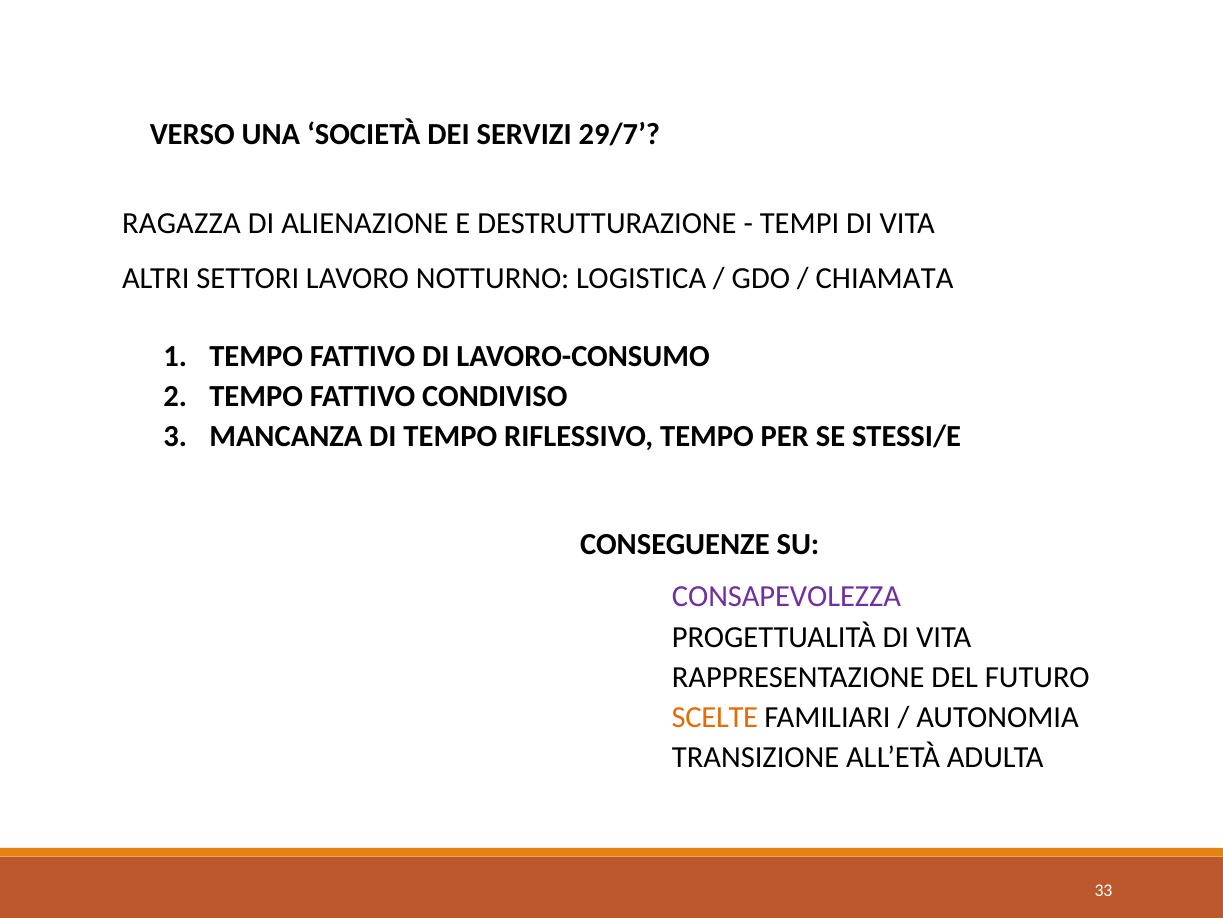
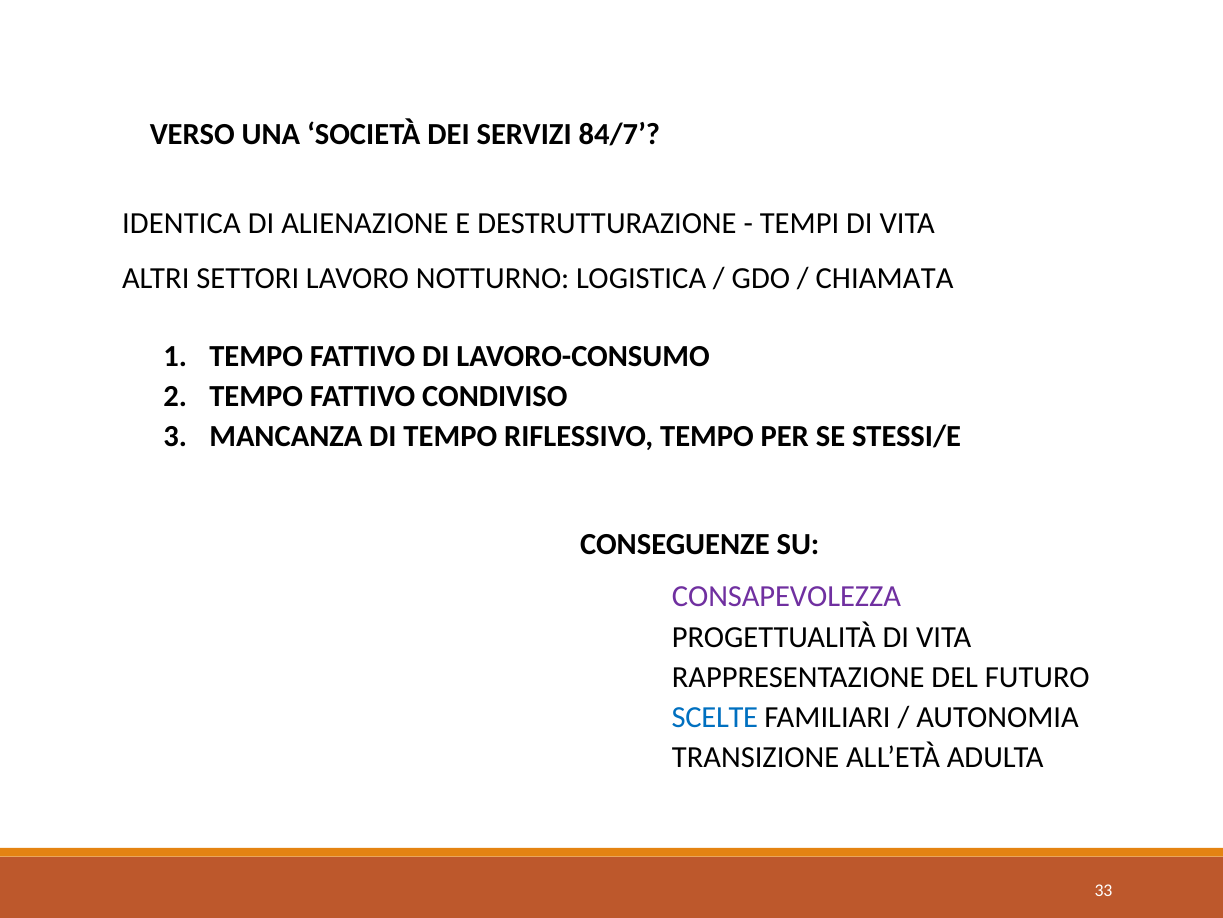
29/7: 29/7 -> 84/7
RAGAZZA: RAGAZZA -> IDENTICA
SCELTE colour: orange -> blue
